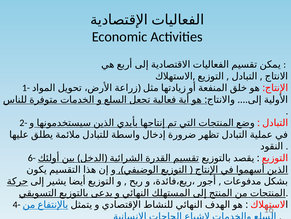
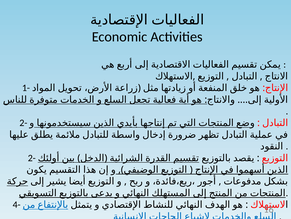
6- at (32, 157): 6- -> 2-
